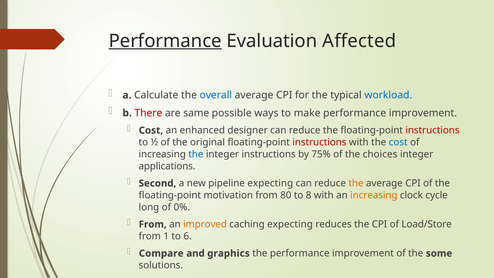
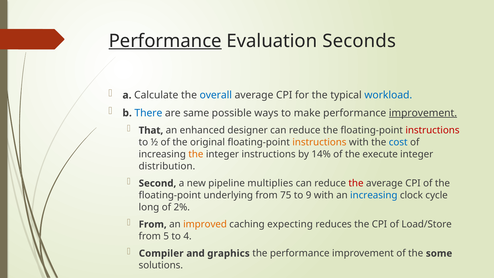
Affected: Affected -> Seconds
There colour: red -> blue
improvement at (423, 113) underline: none -> present
Cost at (151, 130): Cost -> That
instructions at (319, 142) colour: red -> orange
the at (196, 154) colour: blue -> orange
75%: 75% -> 14%
choices: choices -> execute
applications: applications -> distribution
pipeline expecting: expecting -> multiplies
the at (356, 183) colour: orange -> red
motivation: motivation -> underlying
80: 80 -> 75
8: 8 -> 9
increasing at (374, 195) colour: orange -> blue
0%: 0% -> 2%
1: 1 -> 5
6: 6 -> 4
Compare: Compare -> Compiler
